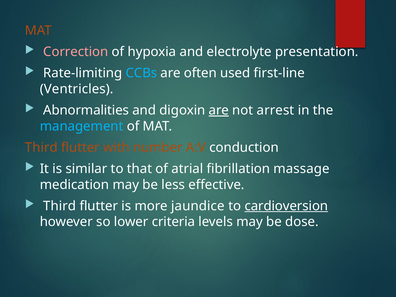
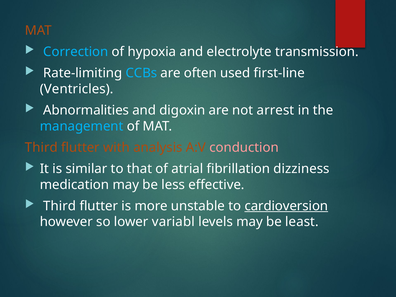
Correction colour: pink -> light blue
presentation: presentation -> transmission
are at (219, 110) underline: present -> none
number: number -> analysis
conduction colour: white -> pink
massage: massage -> dizziness
jaundice: jaundice -> unstable
criteria: criteria -> variabl
dose: dose -> least
